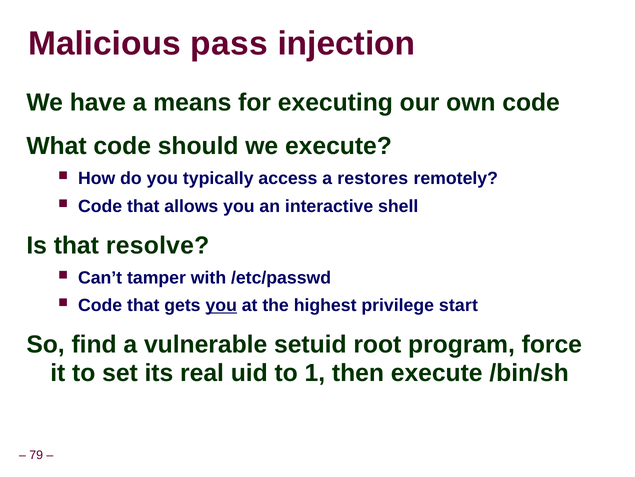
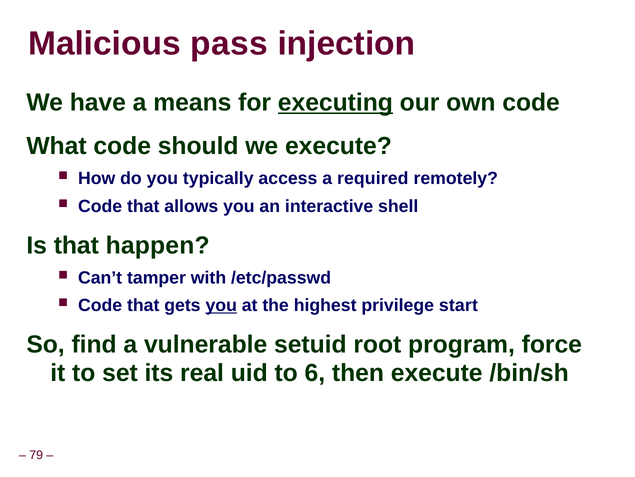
executing underline: none -> present
restores: restores -> required
resolve: resolve -> happen
1: 1 -> 6
